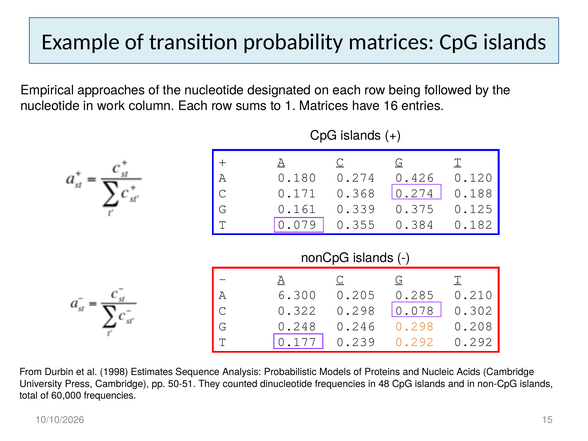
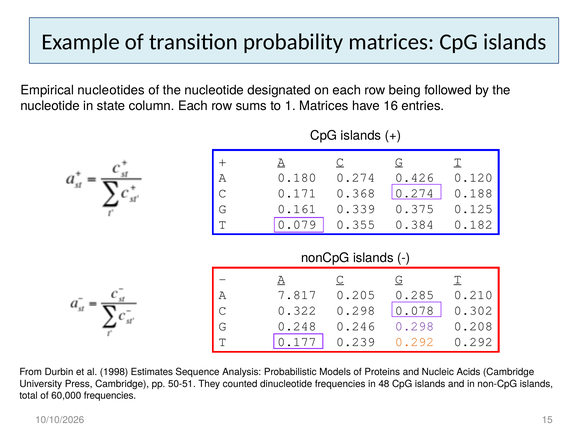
approaches: approaches -> nucleotides
work: work -> state
6.300: 6.300 -> 7.817
0.298 at (414, 326) colour: orange -> purple
